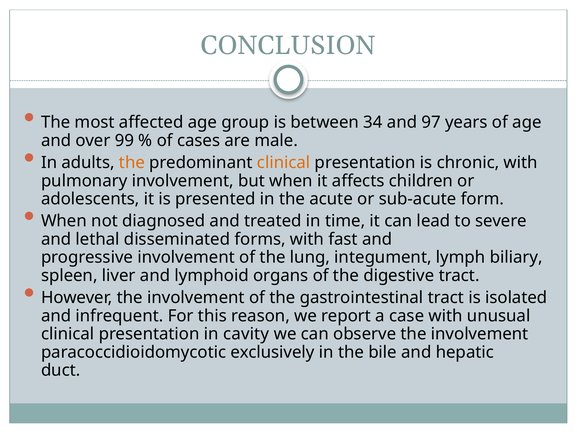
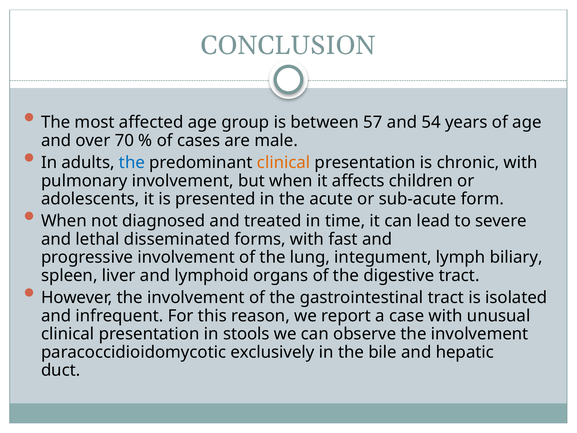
34: 34 -> 57
97: 97 -> 54
99: 99 -> 70
the at (132, 163) colour: orange -> blue
cavity: cavity -> stools
